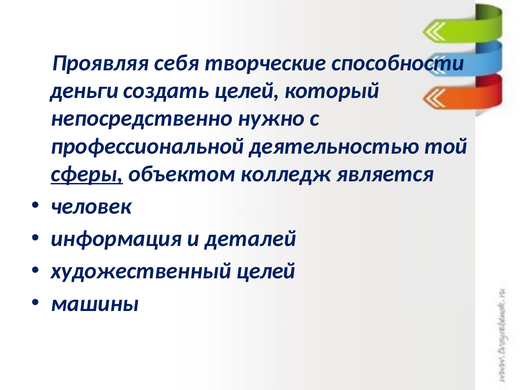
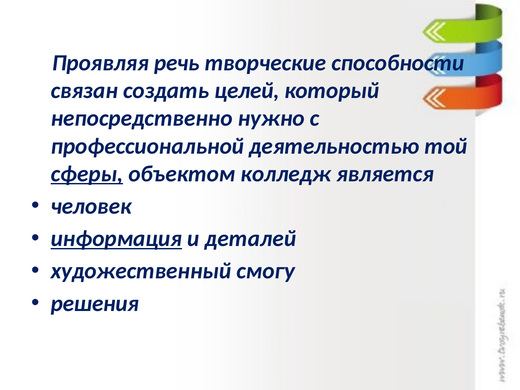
себя: себя -> речь
деньги: деньги -> связан
информация underline: none -> present
художественный целей: целей -> смогу
машины: машины -> решения
